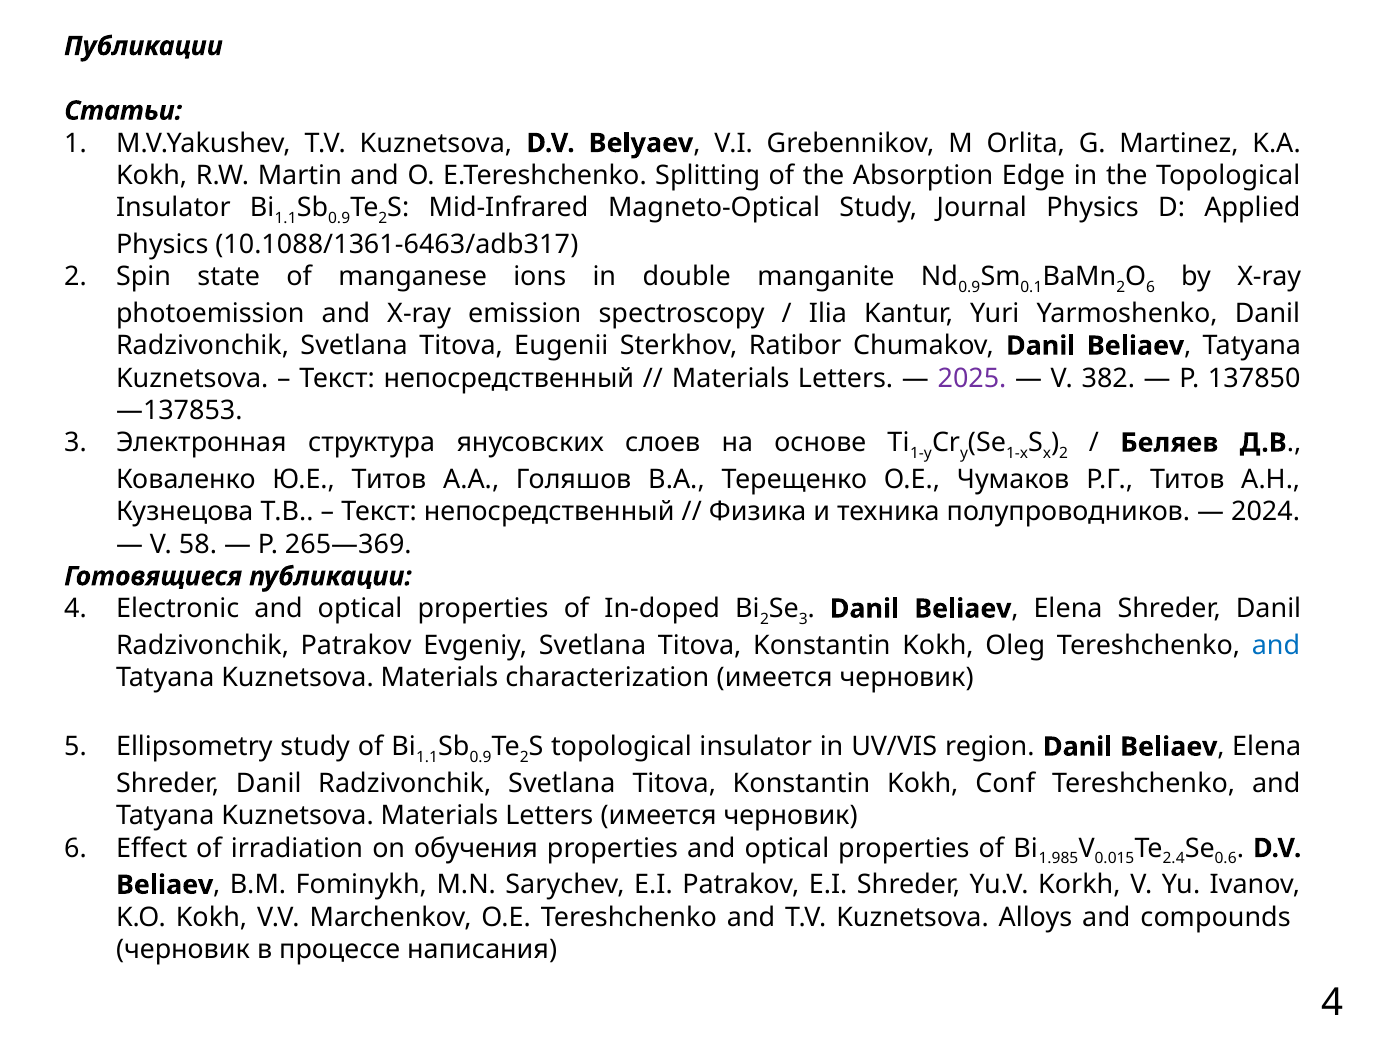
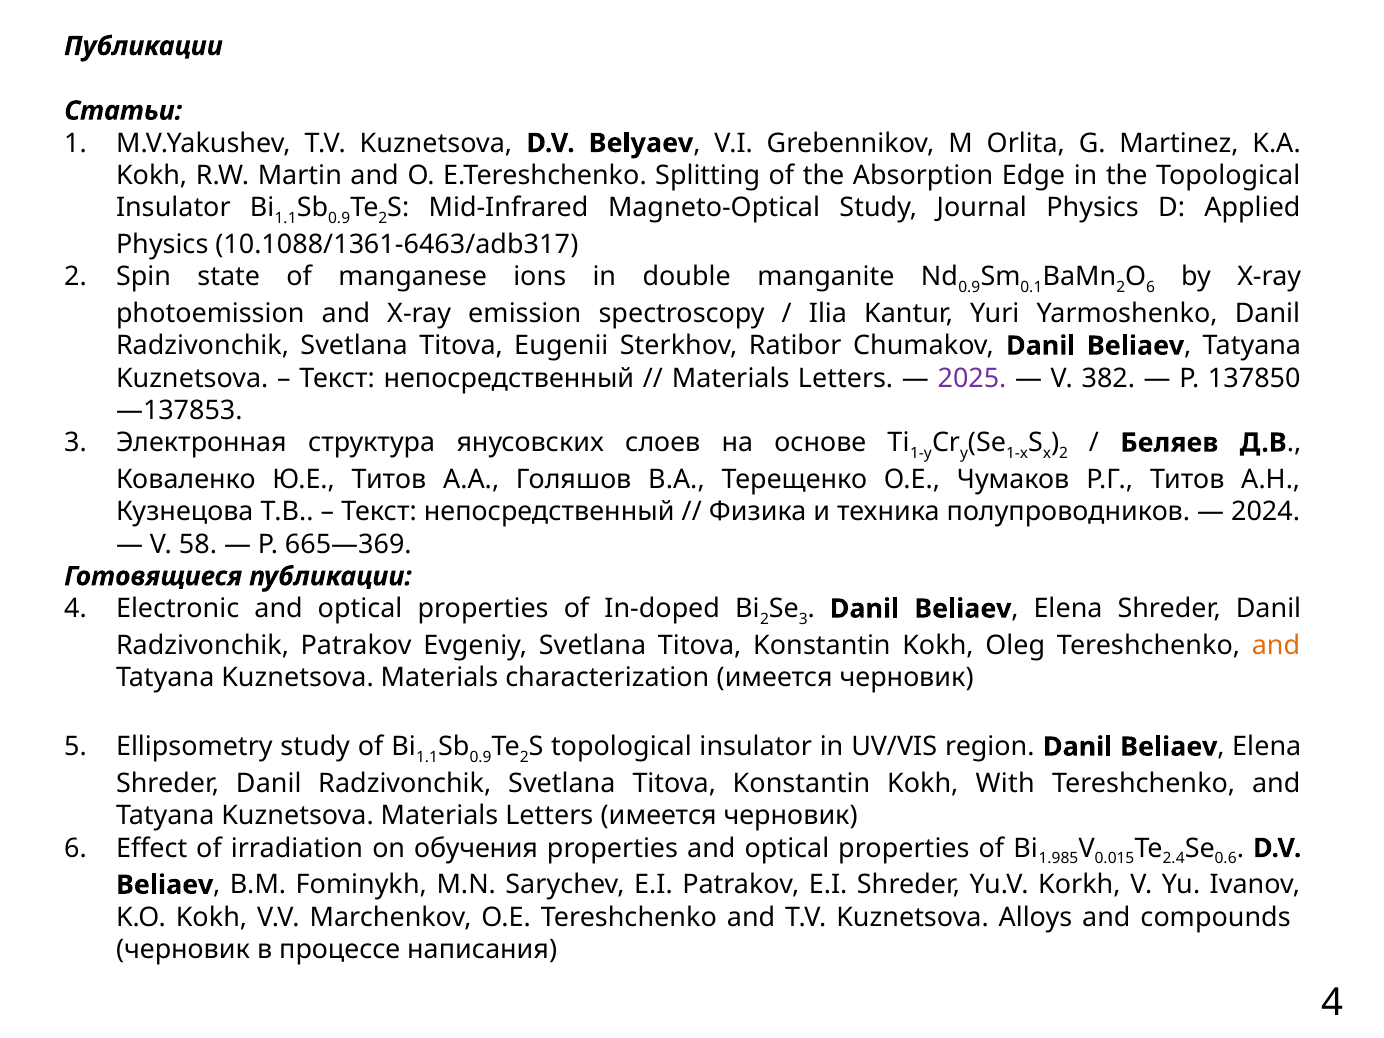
265—369: 265—369 -> 665—369
and at (1276, 645) colour: blue -> orange
Conf: Conf -> With
